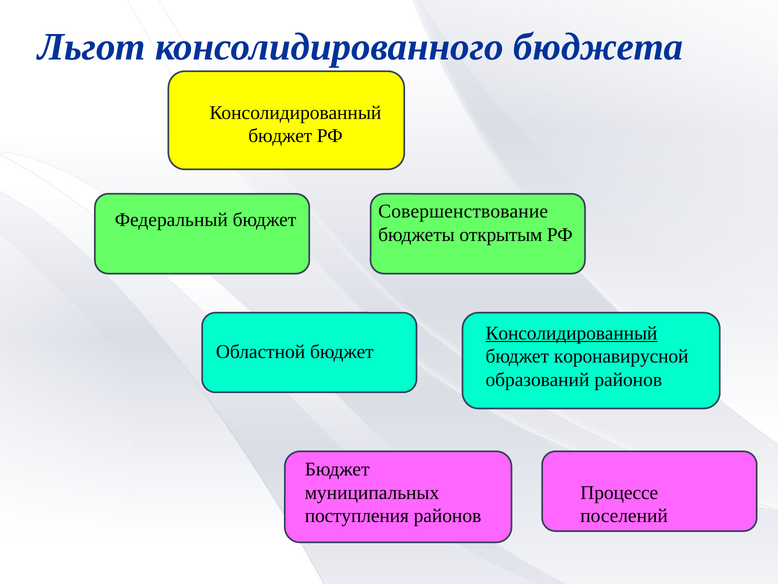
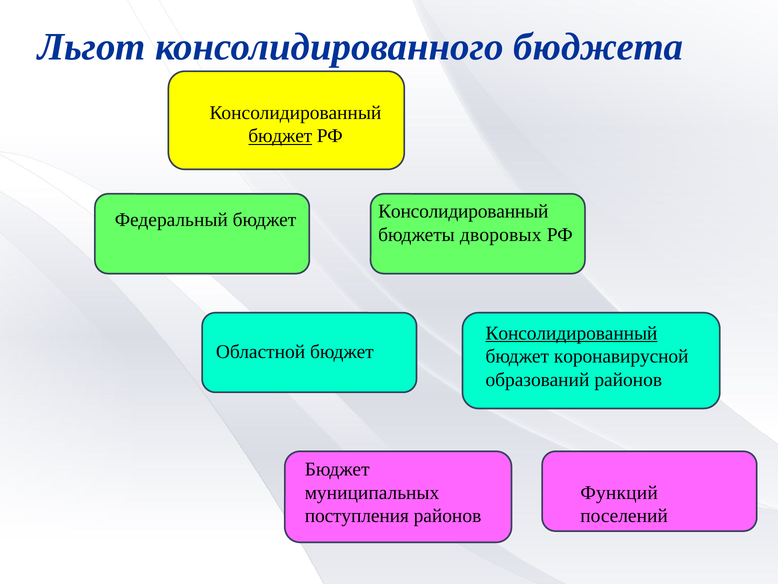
бюджет at (280, 136) underline: none -> present
Федеральный бюджет Совершенствование: Совершенствование -> Консолидированный
открытым: открытым -> дворовых
Процессе: Процессе -> Функций
